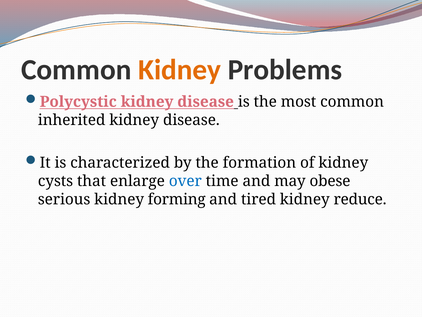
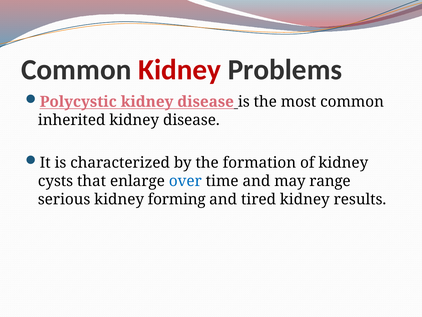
Kidney at (180, 70) colour: orange -> red
obese: obese -> range
reduce: reduce -> results
